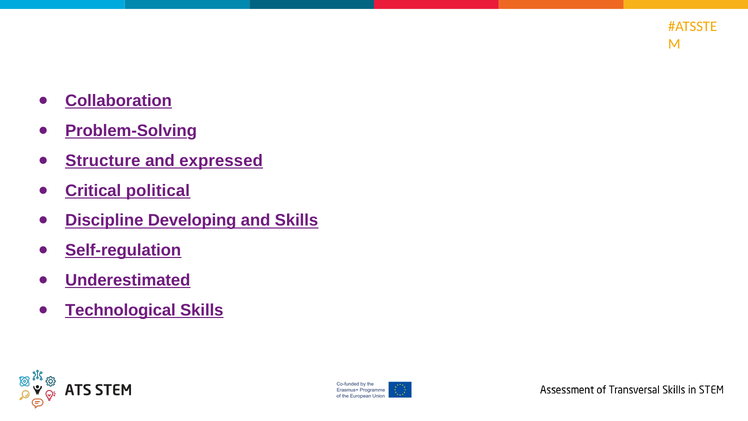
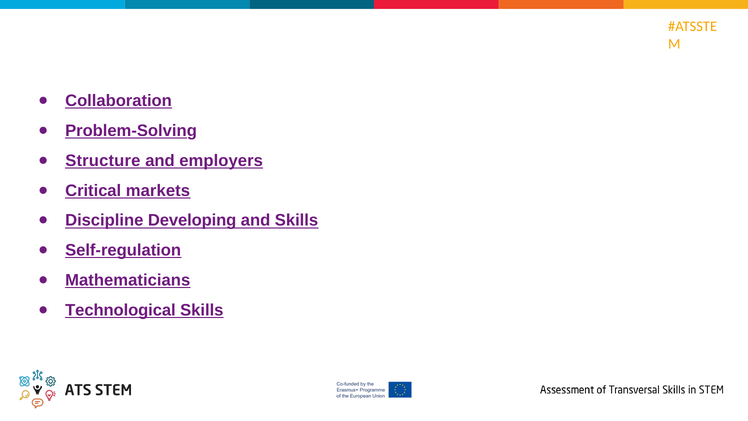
expressed: expressed -> employers
political: political -> markets
Underestimated: Underestimated -> Mathematicians
